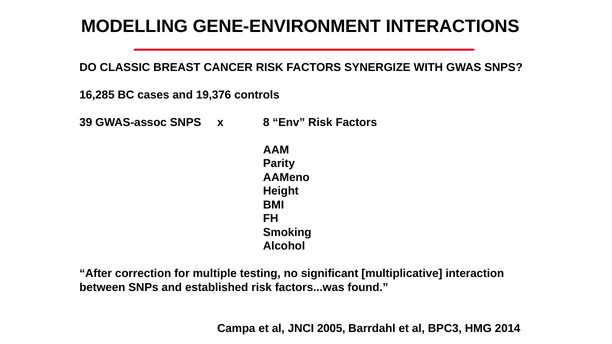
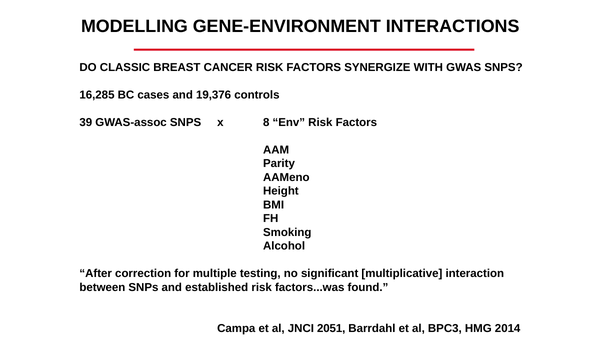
2005: 2005 -> 2051
